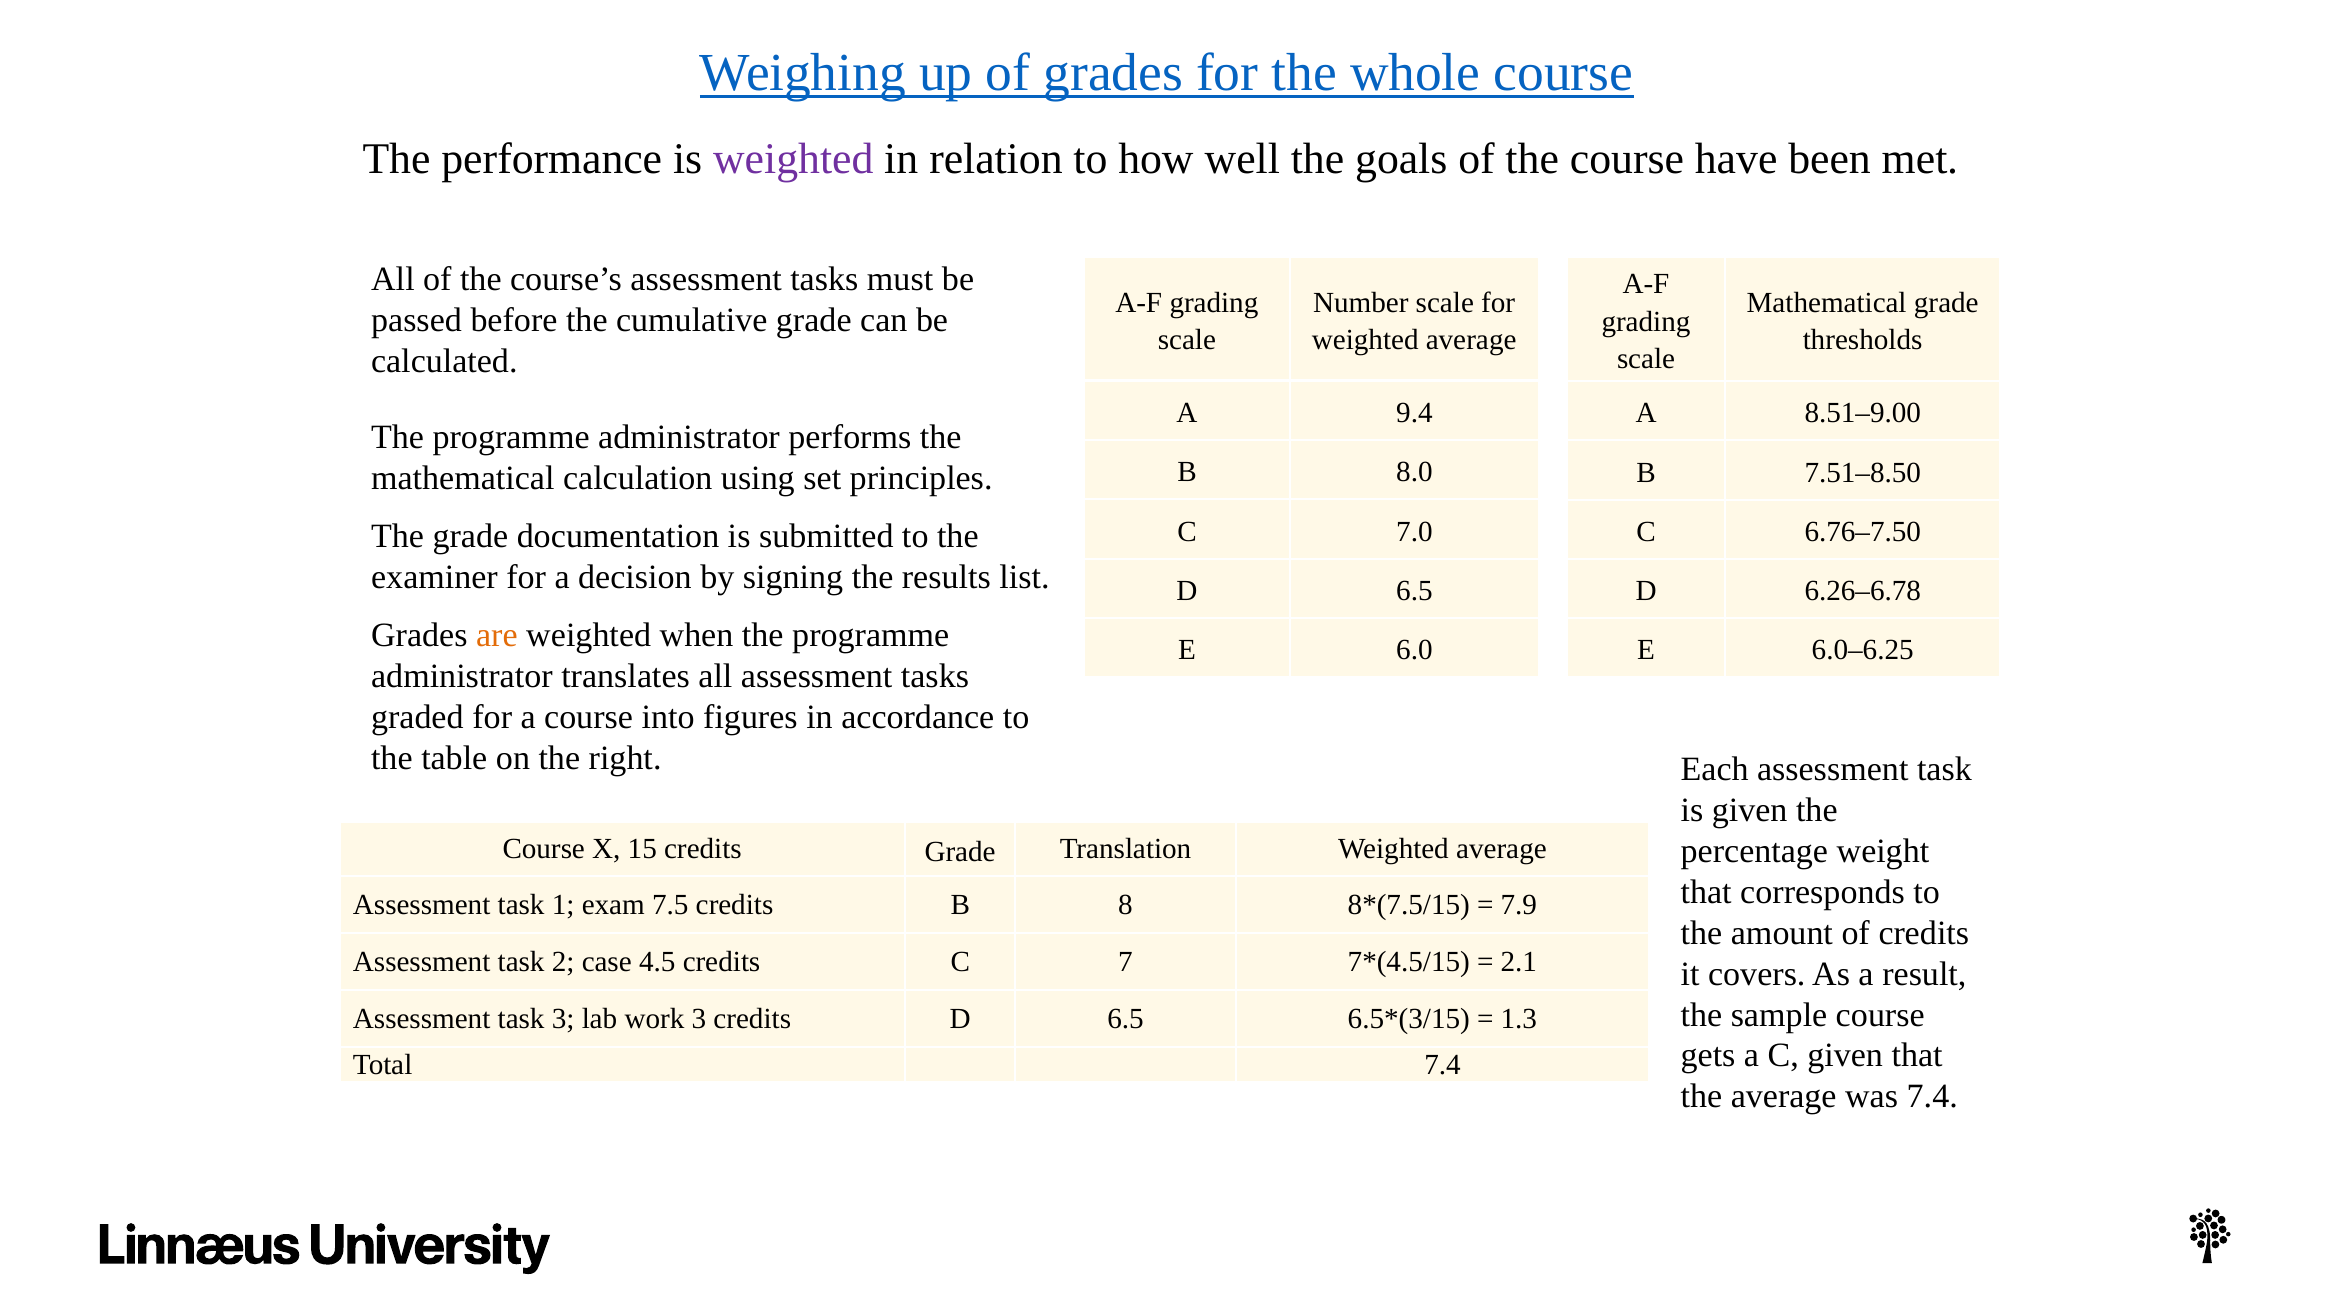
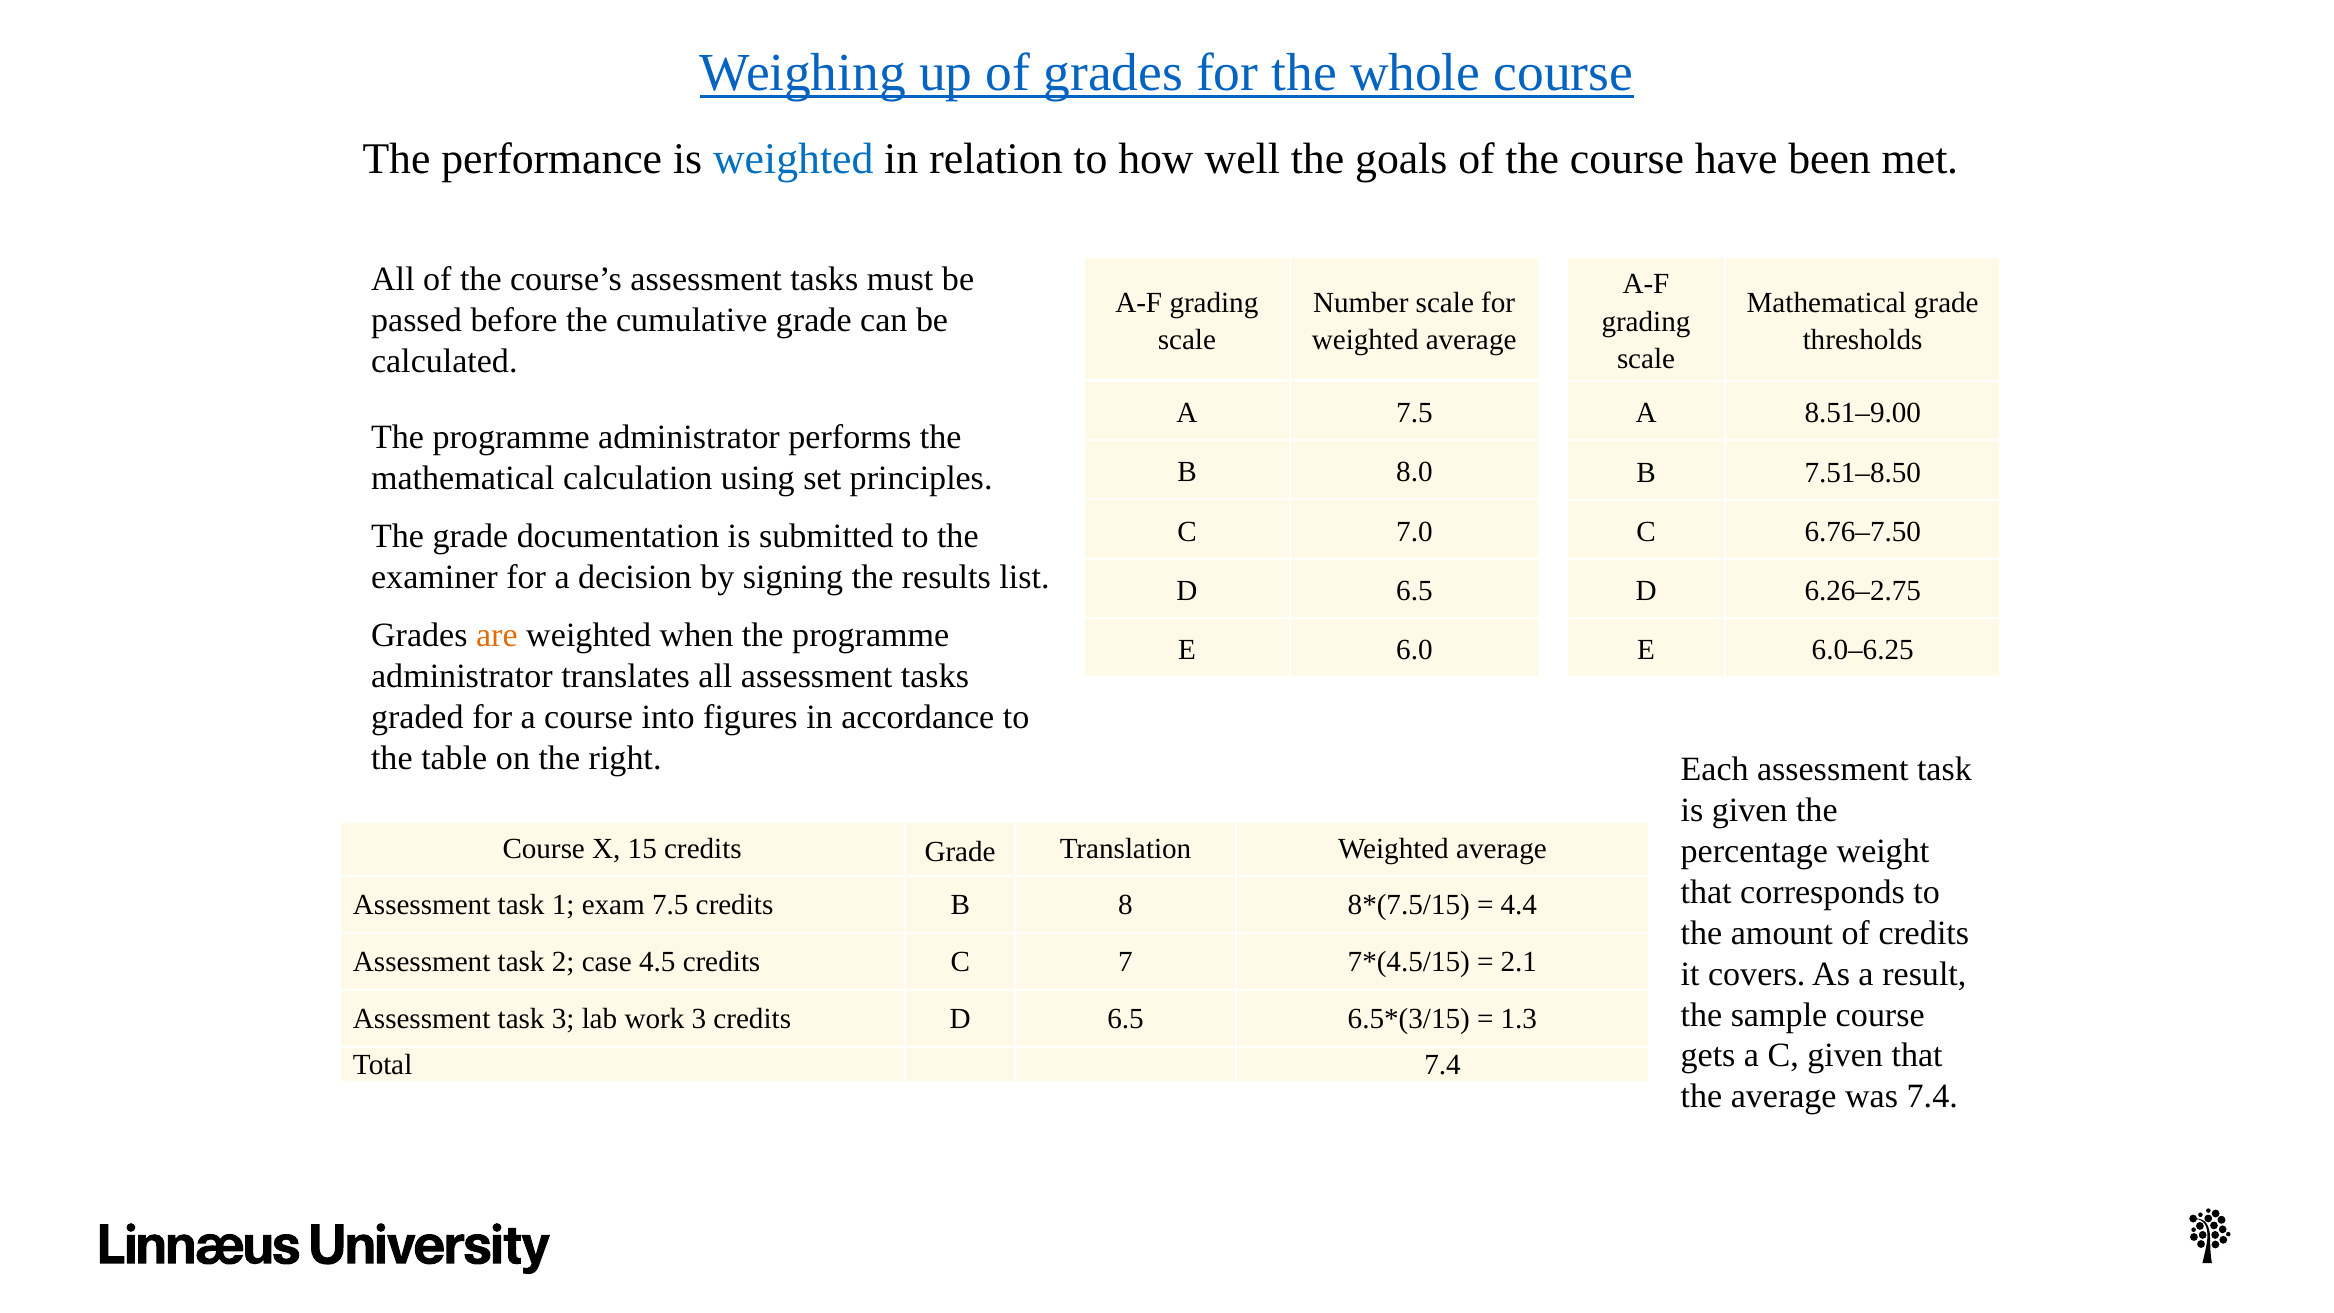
weighted at (793, 159) colour: purple -> blue
A 9.4: 9.4 -> 7.5
6.26–6.78: 6.26–6.78 -> 6.26–2.75
7.9: 7.9 -> 4.4
